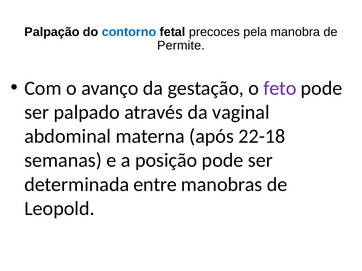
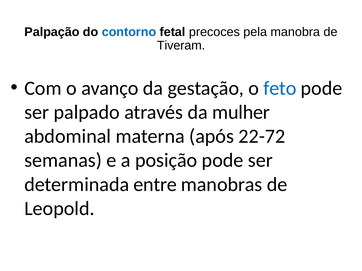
Permite: Permite -> Tiveram
feto colour: purple -> blue
vaginal: vaginal -> mulher
22-18: 22-18 -> 22-72
